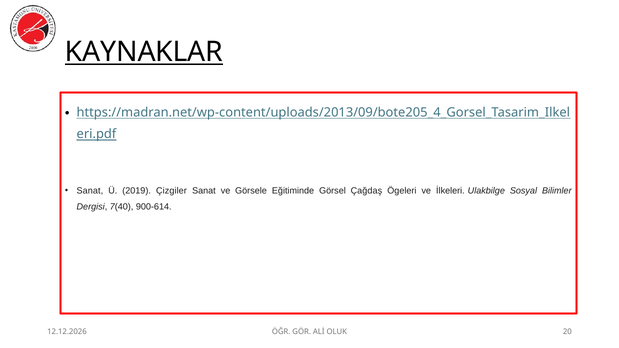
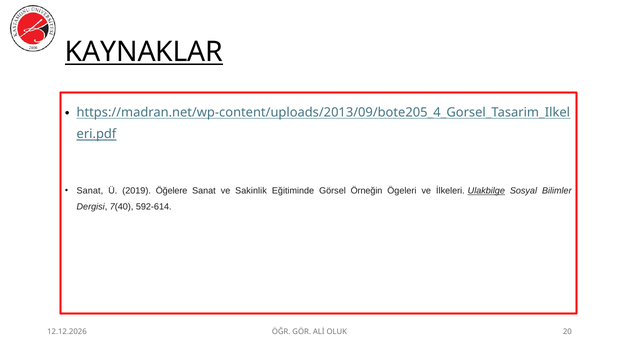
Çizgiler: Çizgiler -> Öğelere
Görsele: Görsele -> Sakinlik
Çağdaş: Çağdaş -> Örneğin
Ulakbilge underline: none -> present
900-614: 900-614 -> 592-614
